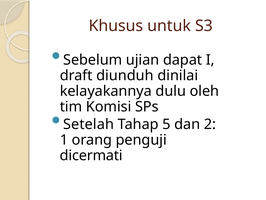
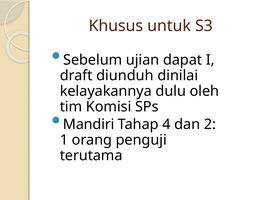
Setelah: Setelah -> Mandiri
5: 5 -> 4
dicermati: dicermati -> terutama
